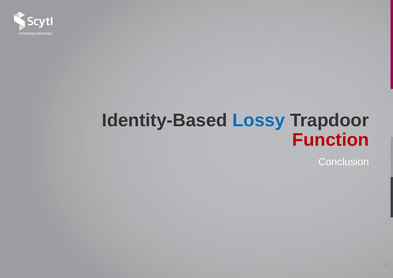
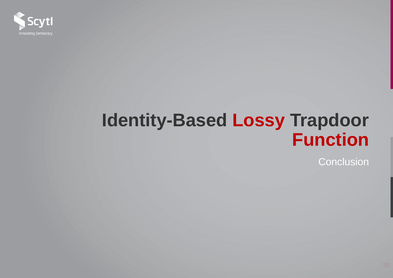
Lossy colour: blue -> red
